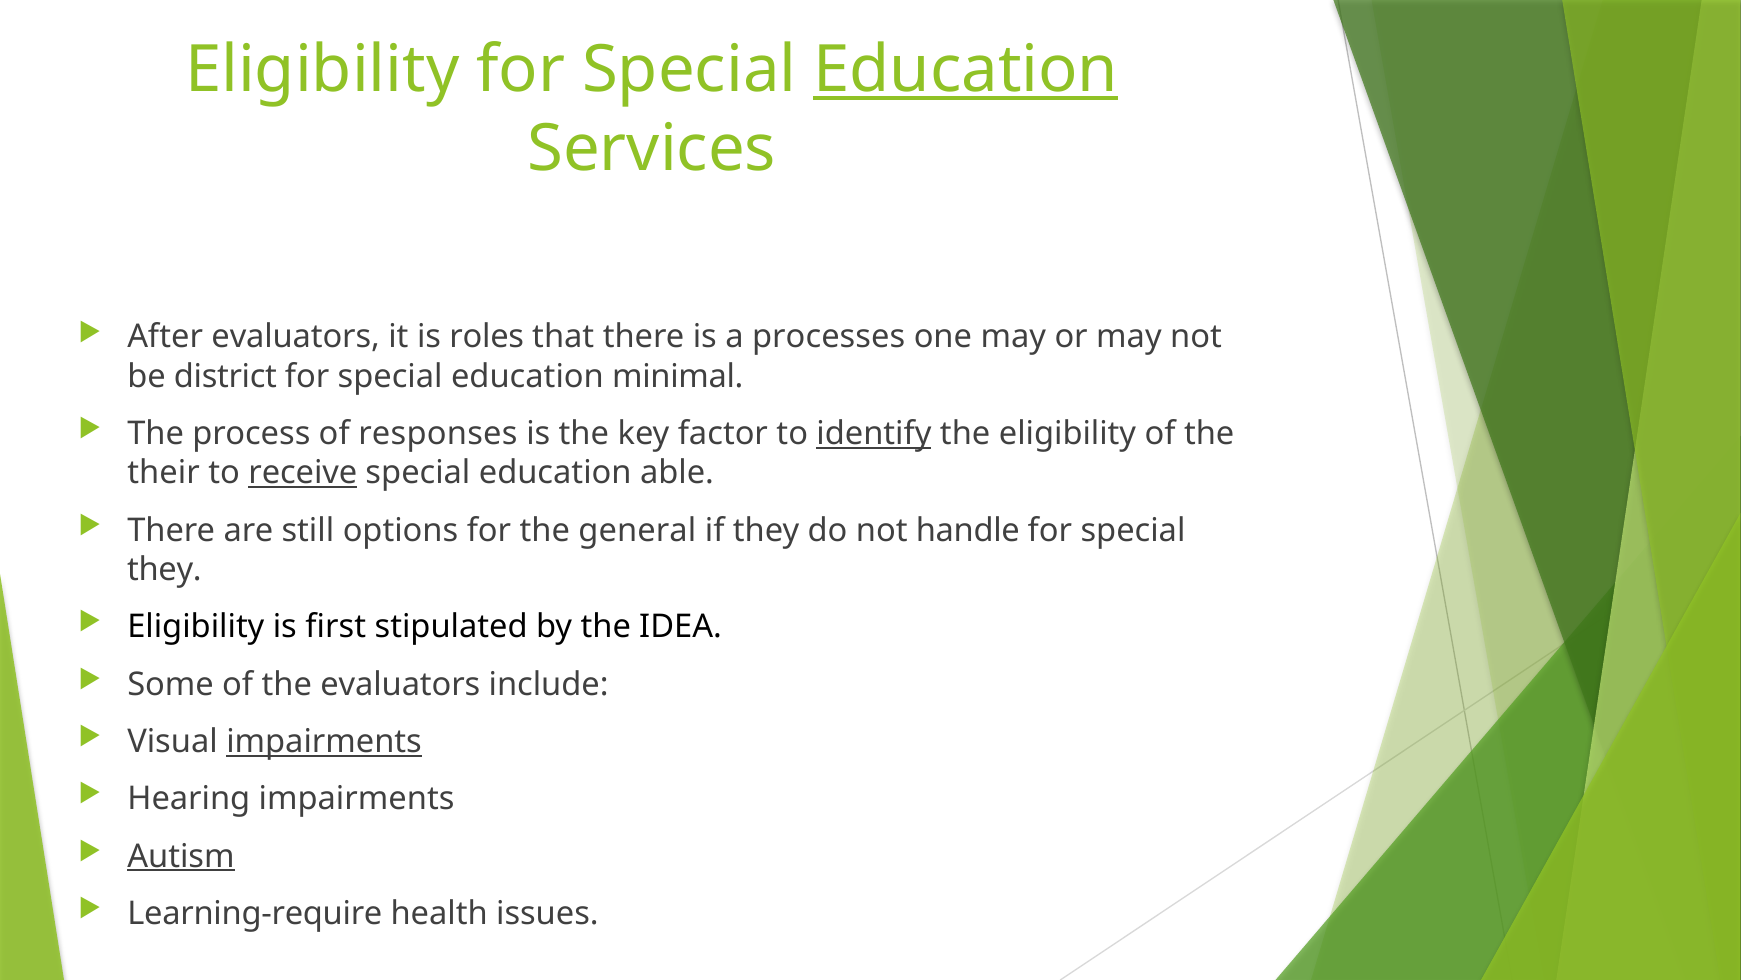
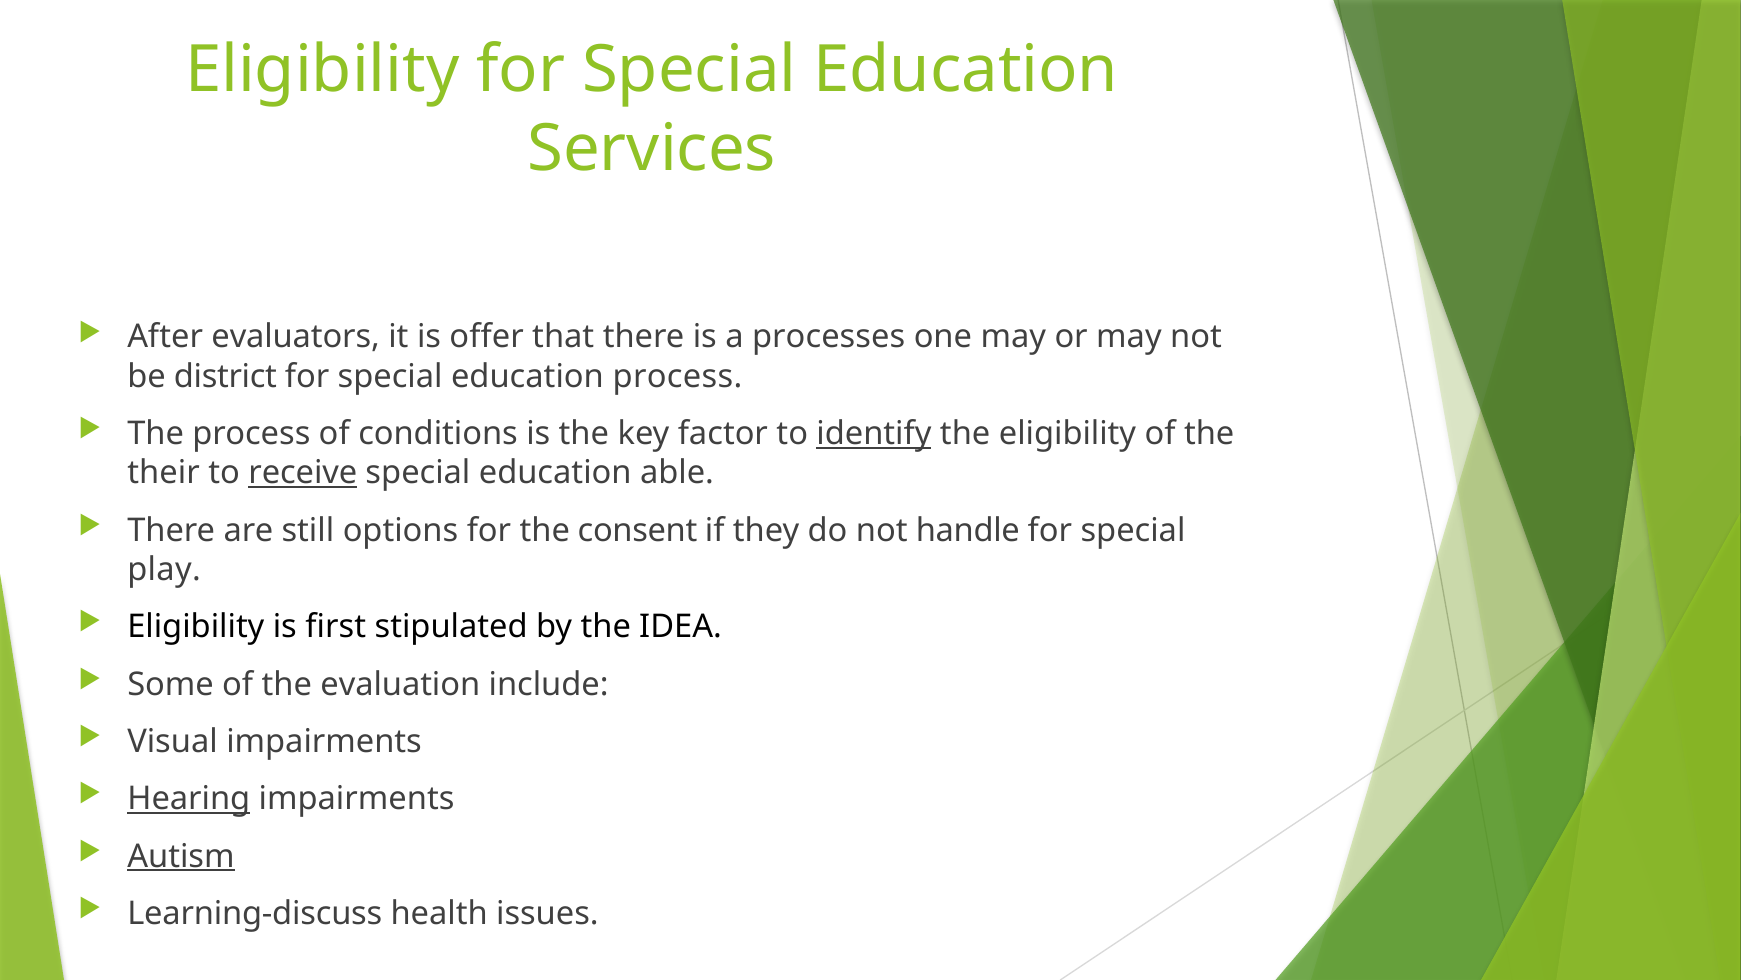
Education at (966, 70) underline: present -> none
roles: roles -> offer
education minimal: minimal -> process
responses: responses -> conditions
general: general -> consent
they at (164, 569): they -> play
the evaluators: evaluators -> evaluation
impairments at (324, 741) underline: present -> none
Hearing underline: none -> present
Learning-require: Learning-require -> Learning-discuss
